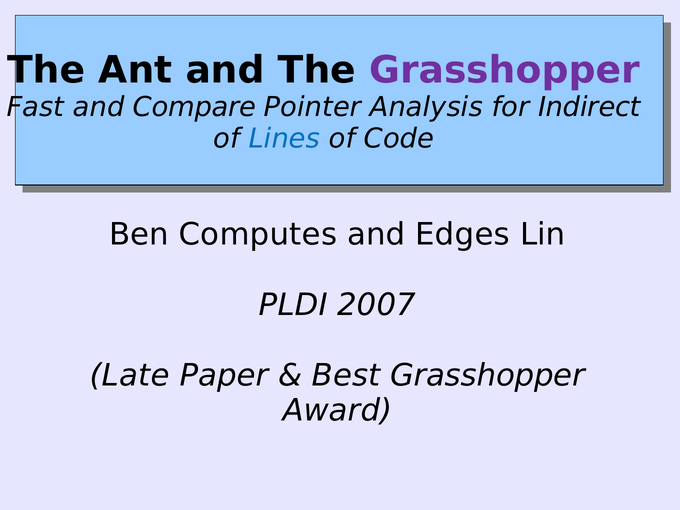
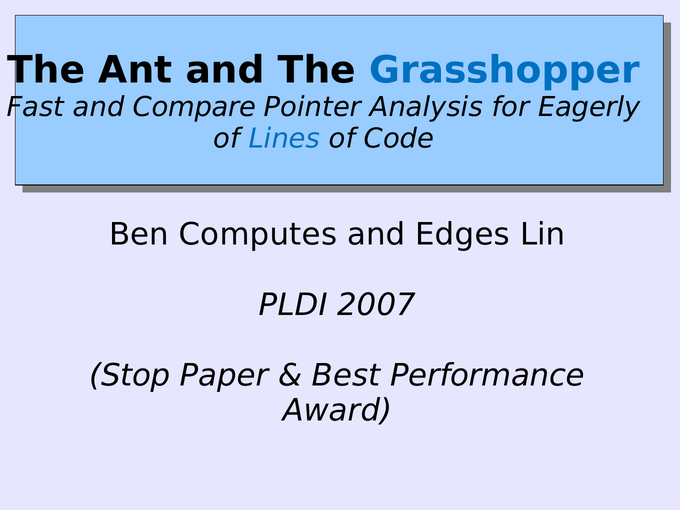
Grasshopper at (504, 70) colour: purple -> blue
Indirect: Indirect -> Eagerly
Late: Late -> Stop
Best Grasshopper: Grasshopper -> Performance
